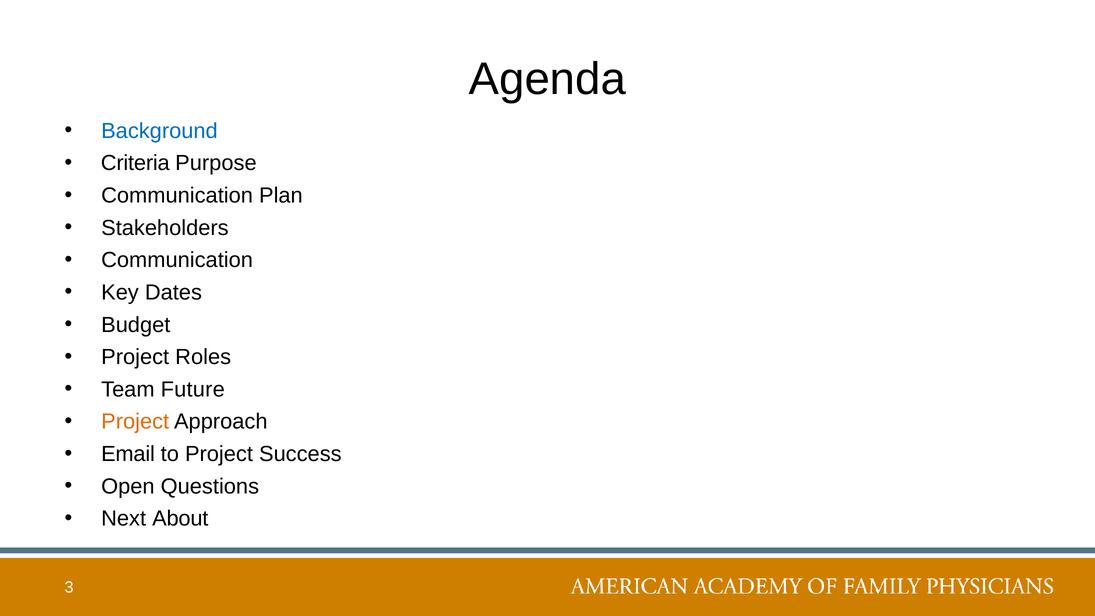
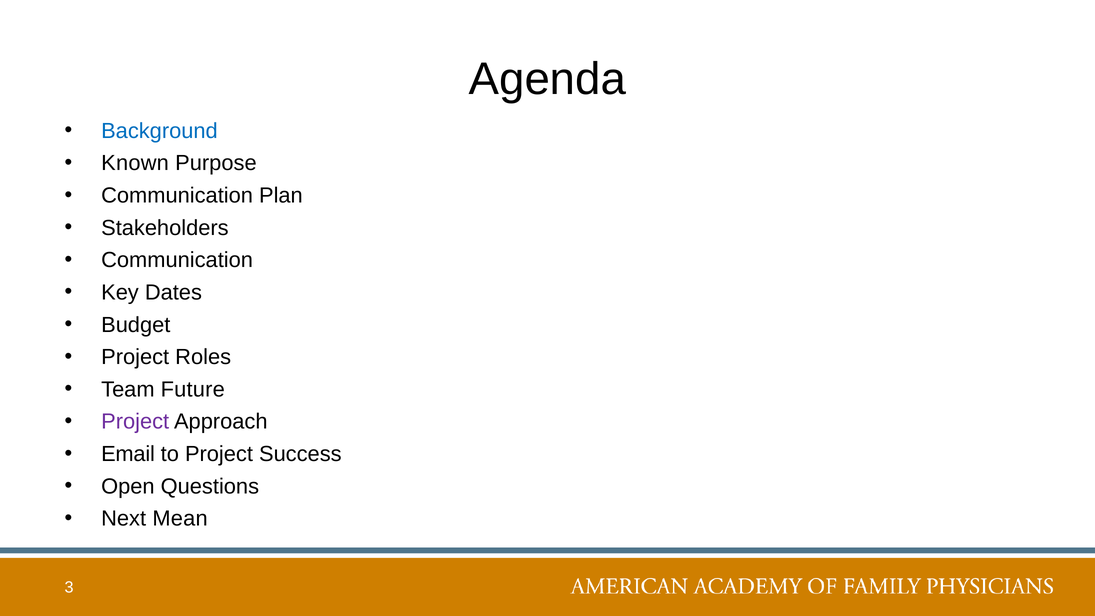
Criteria: Criteria -> Known
Project at (135, 422) colour: orange -> purple
About: About -> Mean
